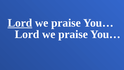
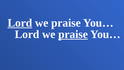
praise at (73, 34) underline: none -> present
